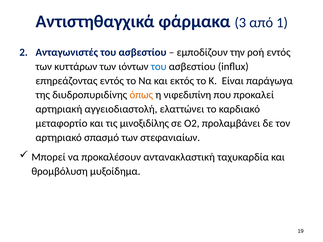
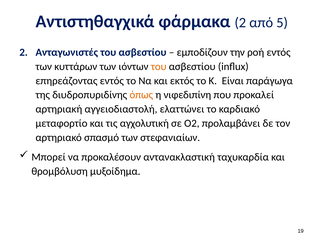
φάρμακα 3: 3 -> 2
1: 1 -> 5
του at (159, 67) colour: blue -> orange
μινοξιδίλης: μινοξιδίλης -> αγχολυτική
